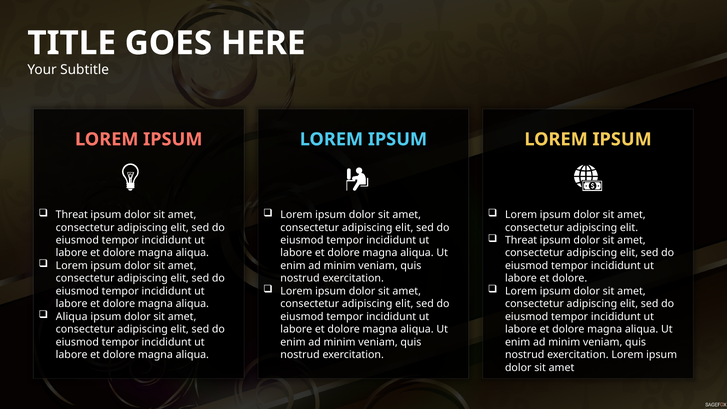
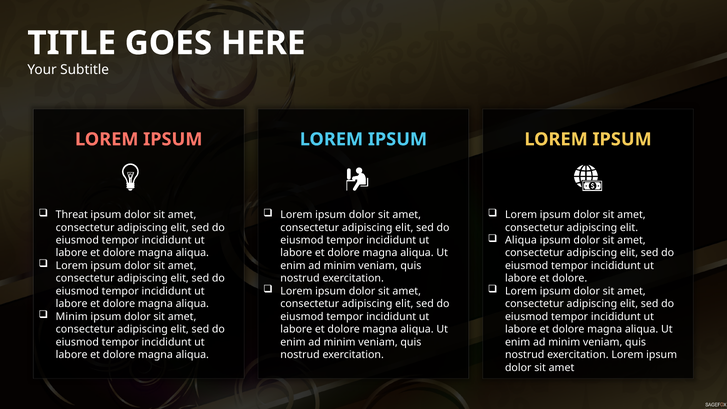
Threat at (521, 240): Threat -> Aliqua
Aliqua at (72, 317): Aliqua -> Minim
